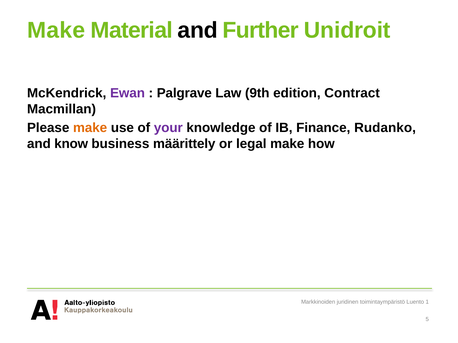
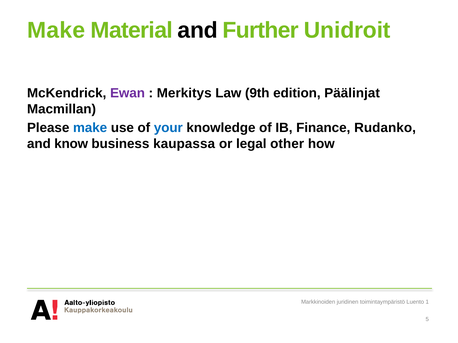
Palgrave: Palgrave -> Merkitys
Contract: Contract -> Päälinjat
make at (90, 128) colour: orange -> blue
your colour: purple -> blue
määrittely: määrittely -> kaupassa
legal make: make -> other
